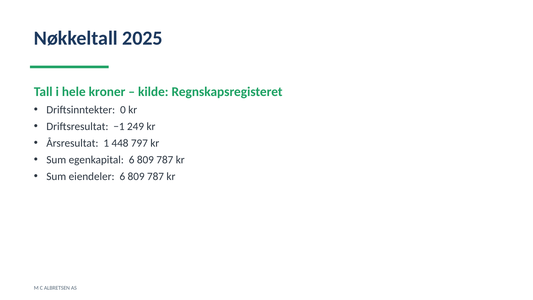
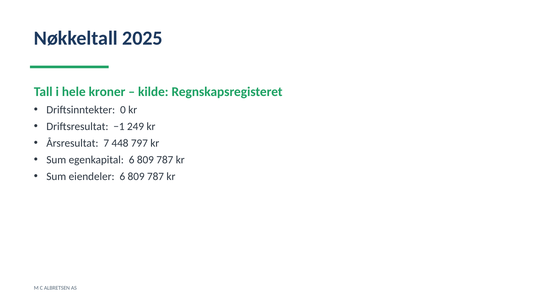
1: 1 -> 7
